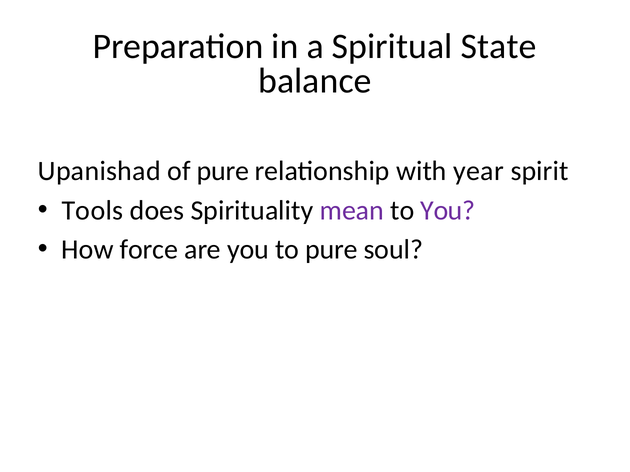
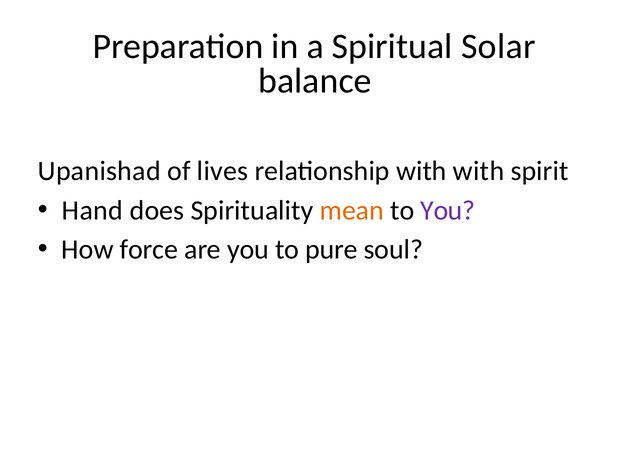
State: State -> Solar
of pure: pure -> lives
with year: year -> with
Tools: Tools -> Hand
mean colour: purple -> orange
